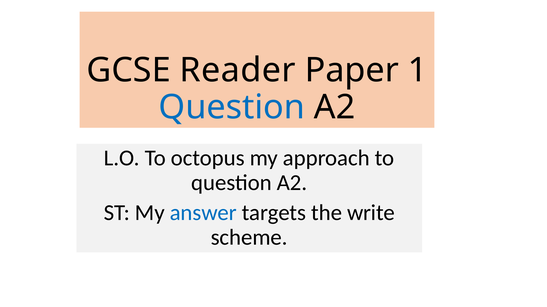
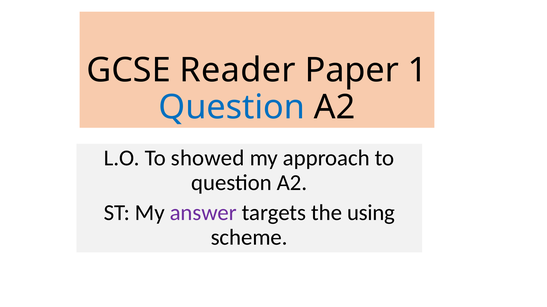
octopus: octopus -> showed
answer colour: blue -> purple
write: write -> using
